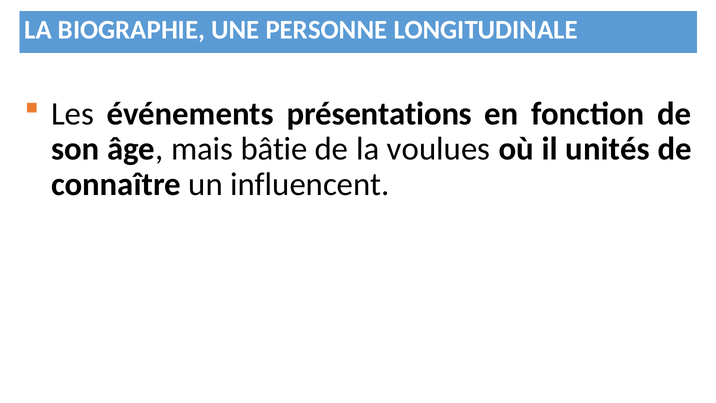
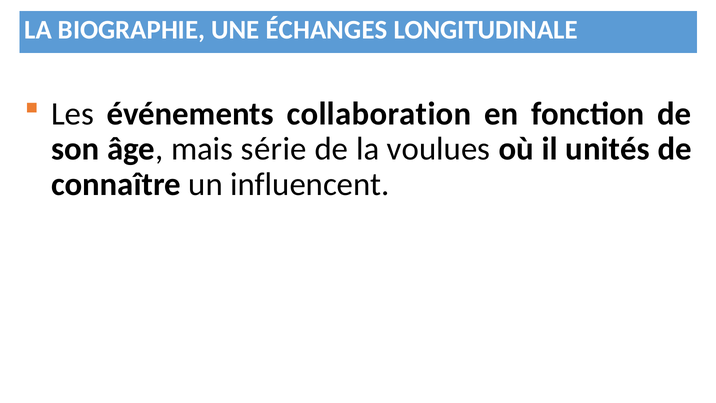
PERSONNE: PERSONNE -> ÉCHANGES
présentations: présentations -> collaboration
bâtie: bâtie -> série
